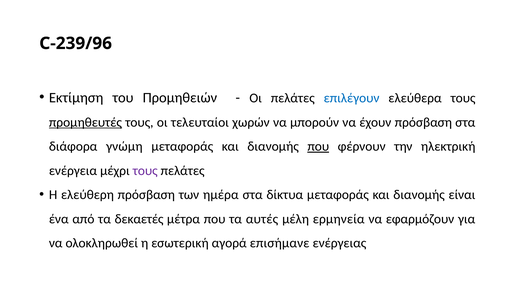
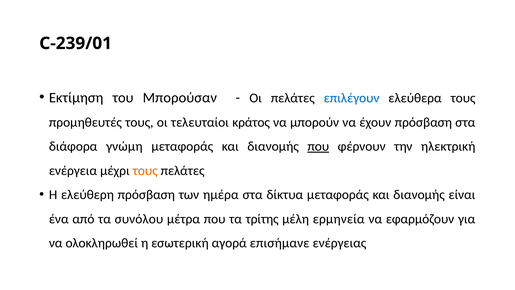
C-239/96: C-239/96 -> C-239/01
Προμηθειών: Προμηθειών -> Μπορούσαν
προμηθευτές underline: present -> none
χωρών: χωρών -> κράτος
τους at (145, 170) colour: purple -> orange
δεκαετές: δεκαετές -> συνόλου
αυτές: αυτές -> τρίτης
